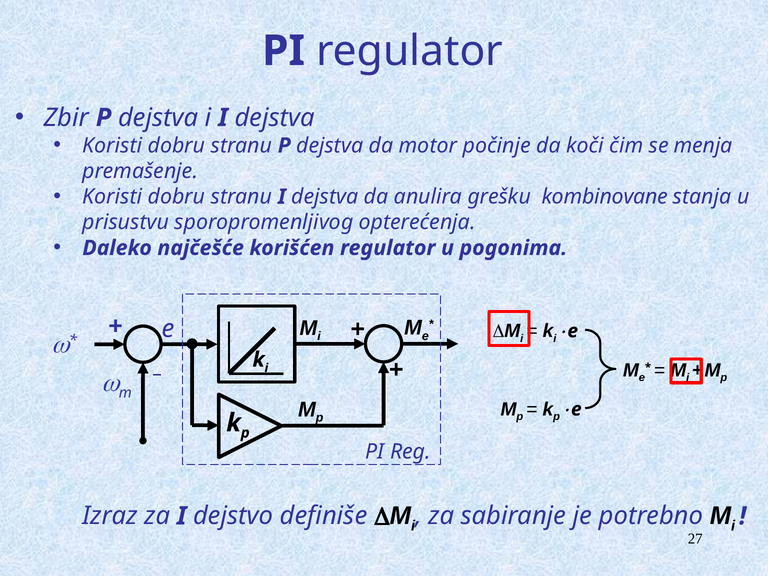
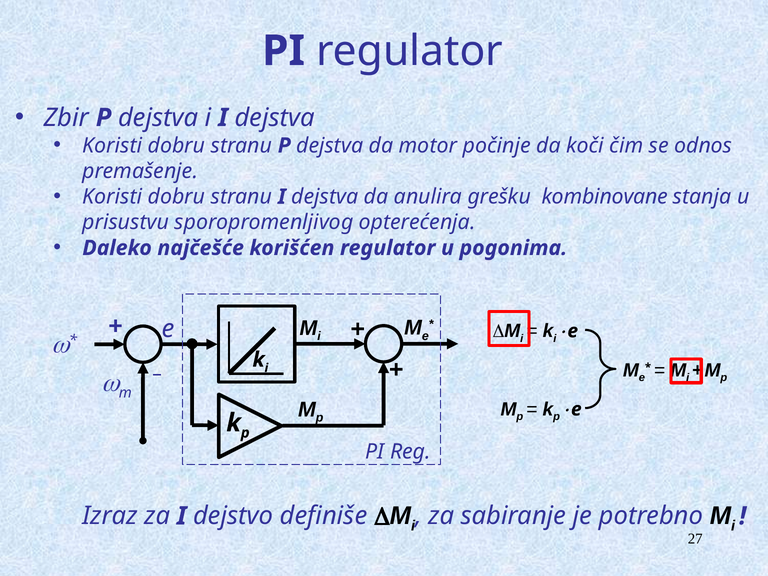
menja: menja -> odnos
